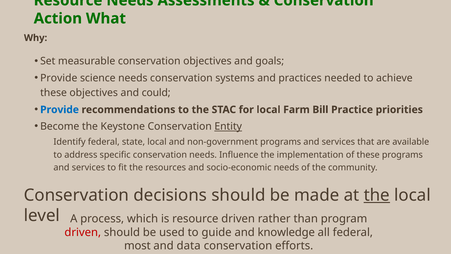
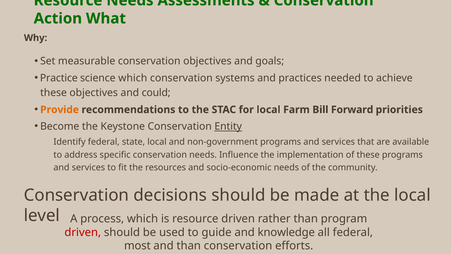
Provide at (59, 78): Provide -> Practice
science needs: needs -> which
Provide at (60, 110) colour: blue -> orange
Practice: Practice -> Forward
the at (377, 195) underline: present -> none
and data: data -> than
